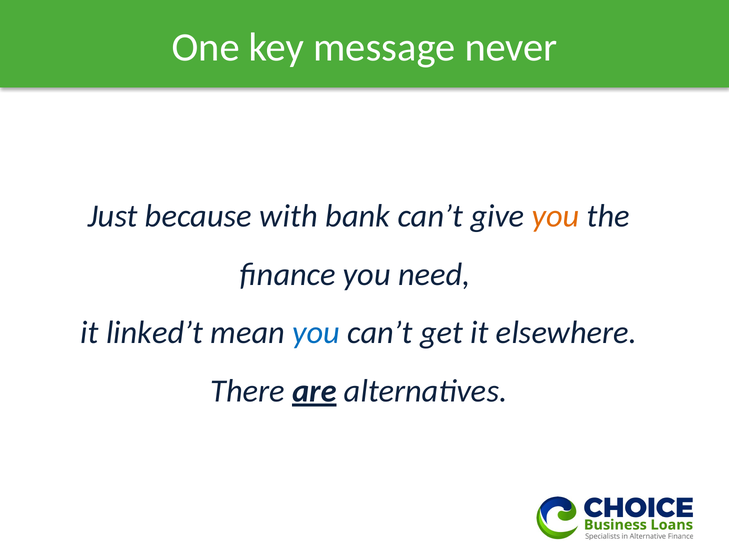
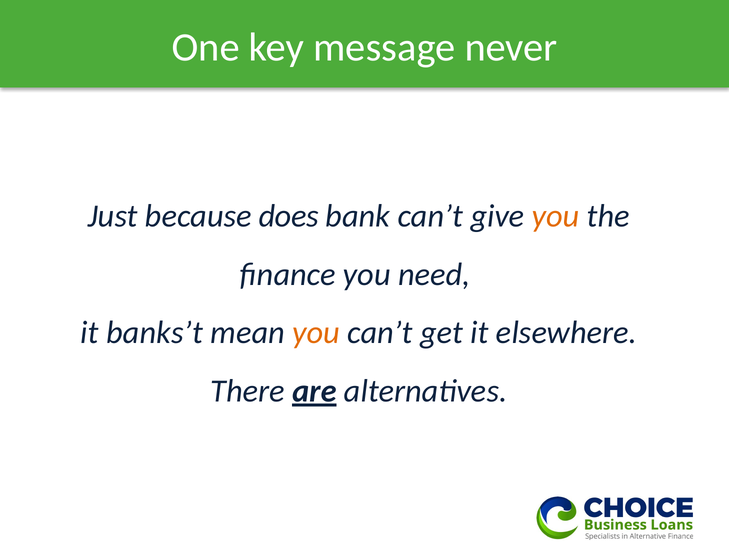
with: with -> does
linked’t: linked’t -> banks’t
you at (316, 333) colour: blue -> orange
